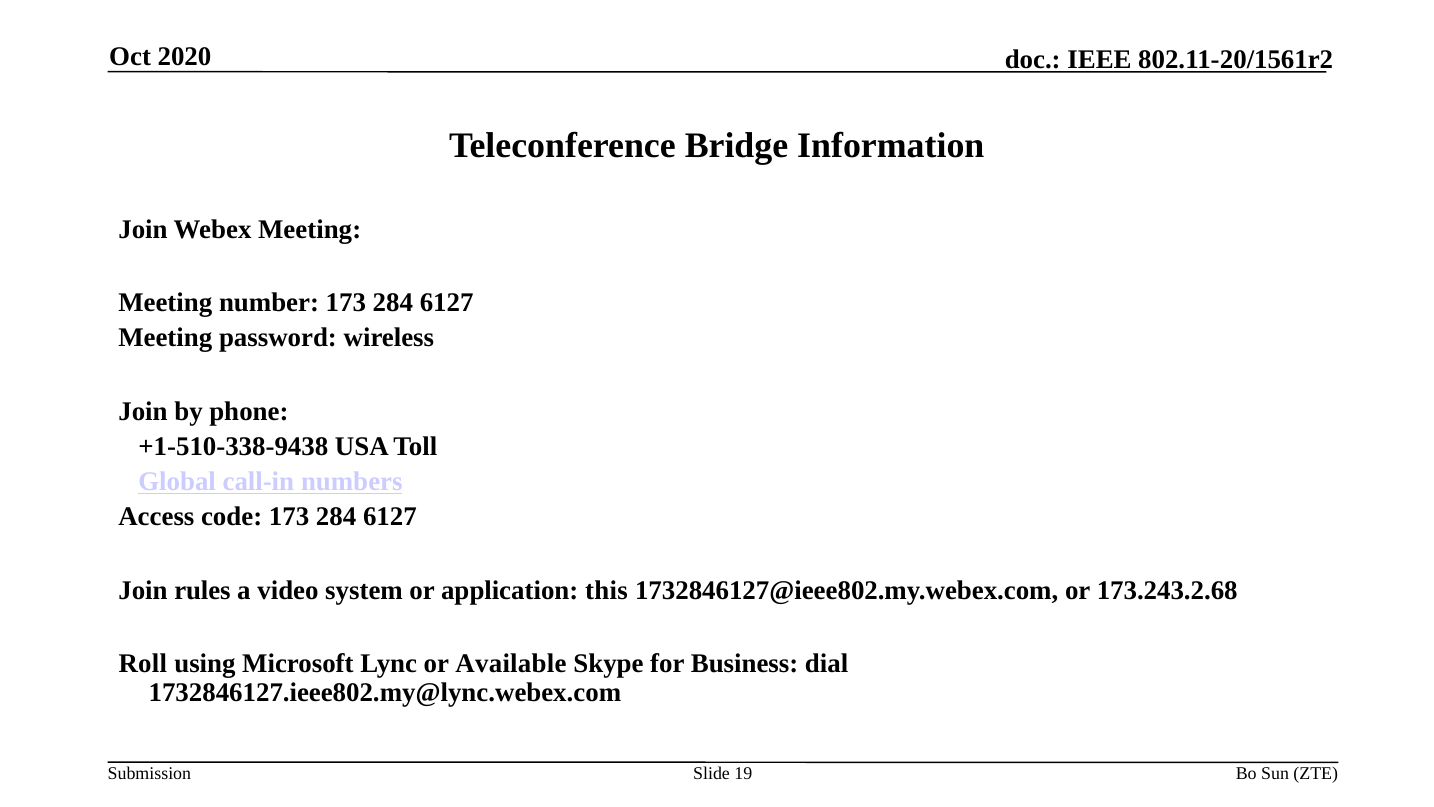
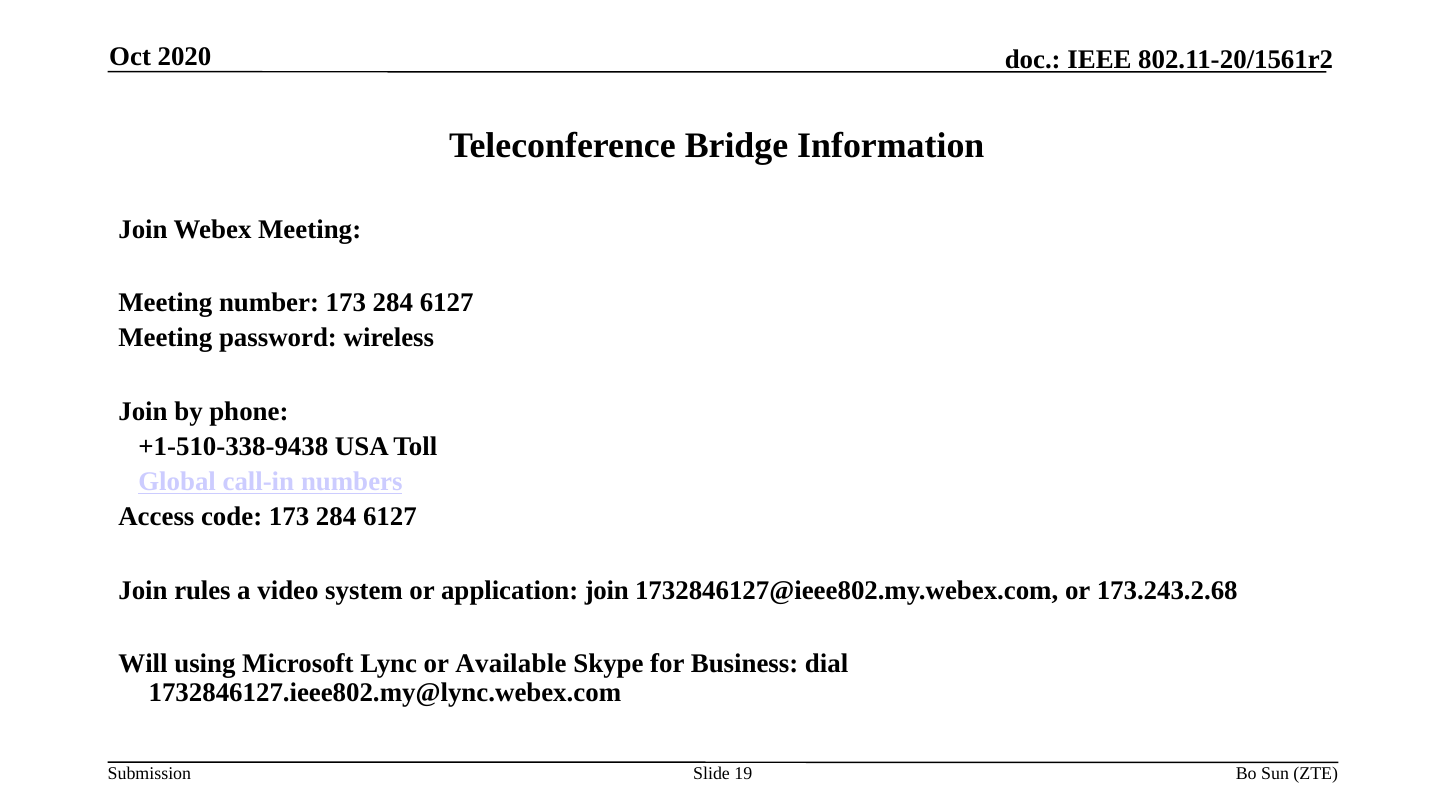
application this: this -> join
Roll: Roll -> Will
